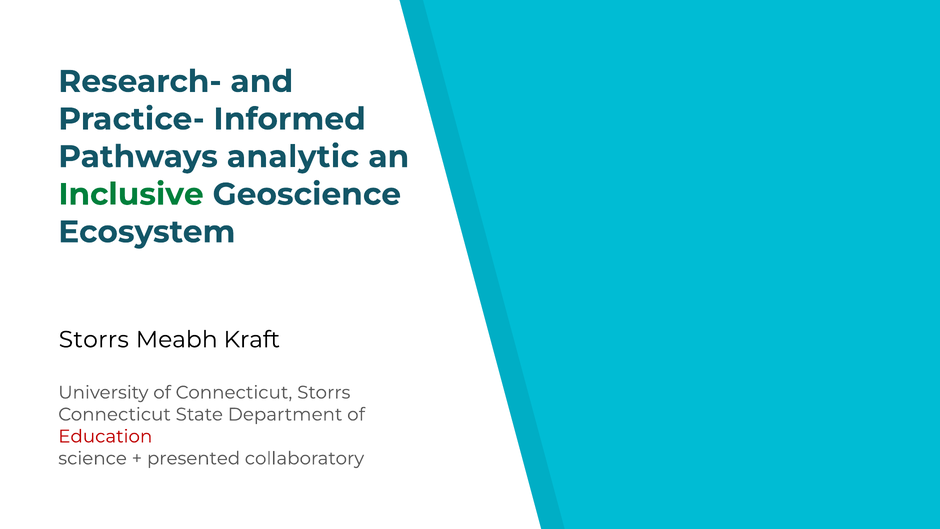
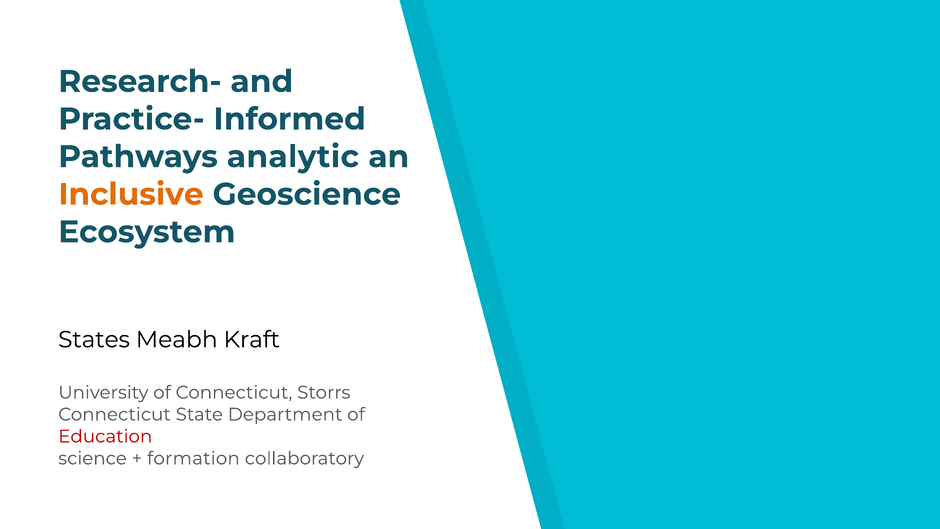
Inclusive colour: green -> orange
Storrs at (94, 339): Storrs -> States
presented: presented -> formation
